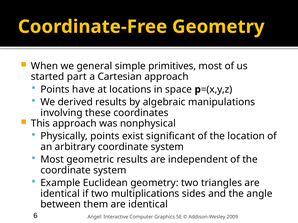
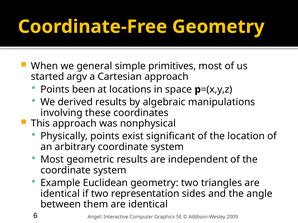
part: part -> argv
have: have -> been
multiplications: multiplications -> representation
